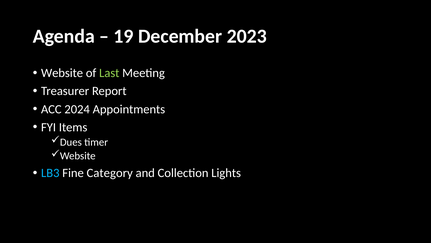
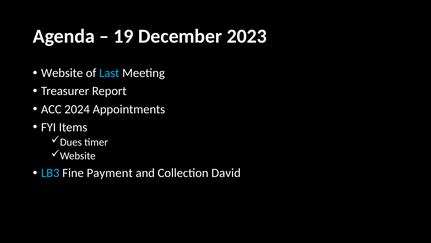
Last colour: light green -> light blue
Category: Category -> Payment
Lights: Lights -> David
